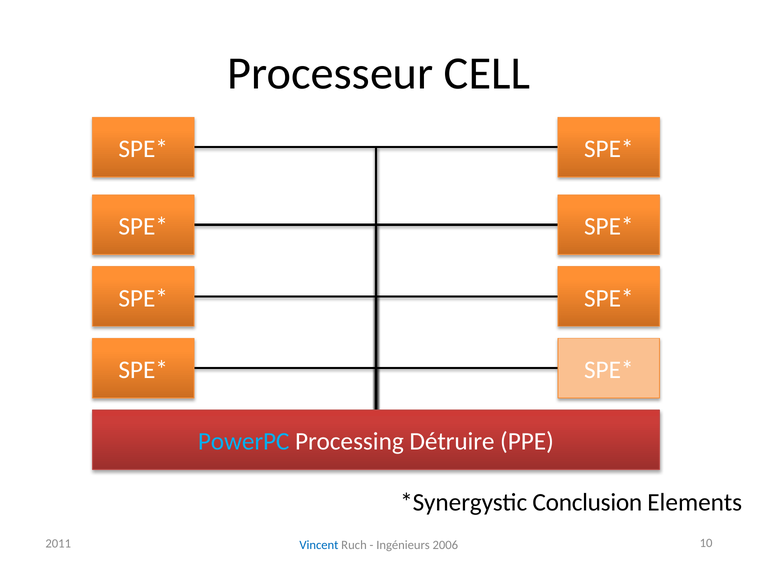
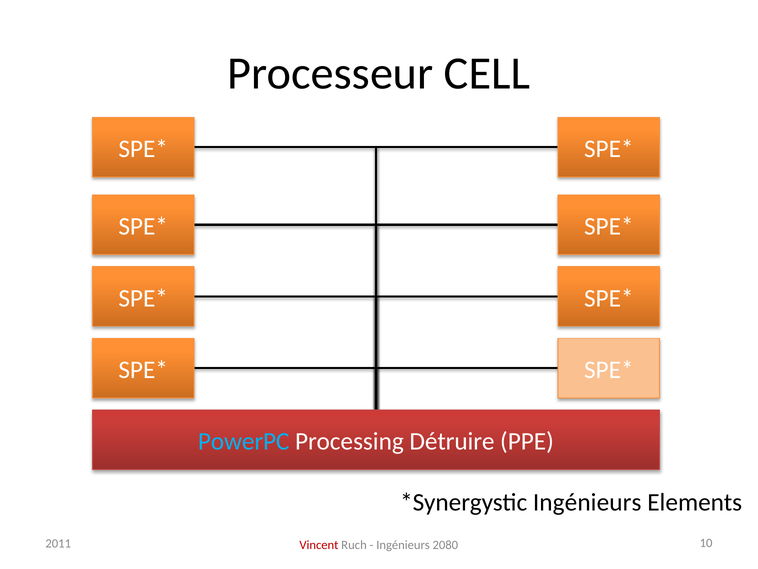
Conclusion at (587, 502): Conclusion -> Ingénieurs
Vincent colour: blue -> red
2006: 2006 -> 2080
